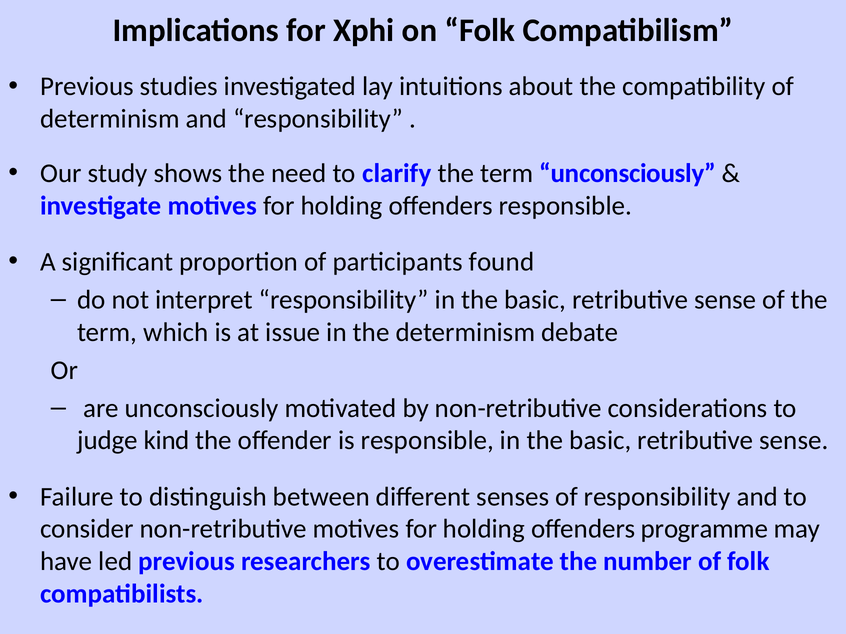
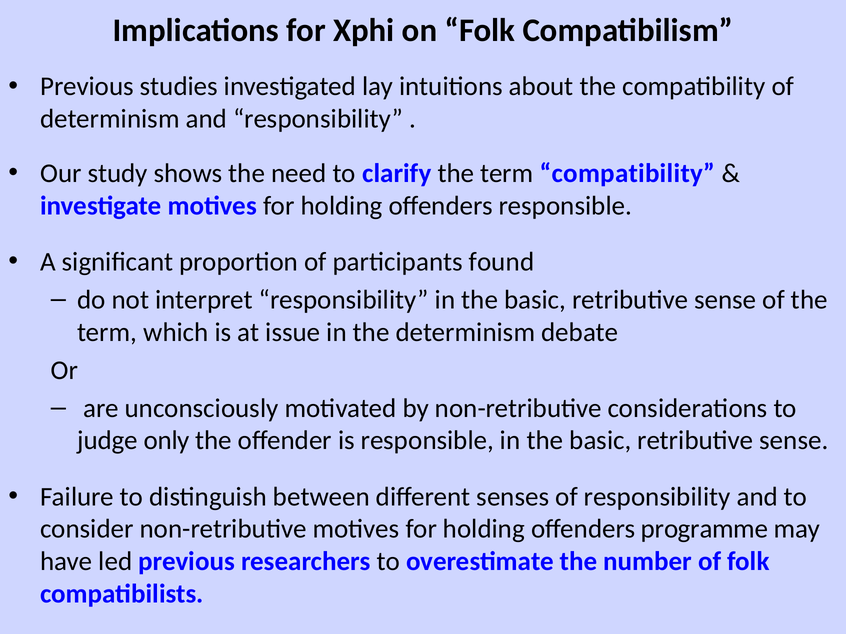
term unconsciously: unconsciously -> compatibility
kind: kind -> only
